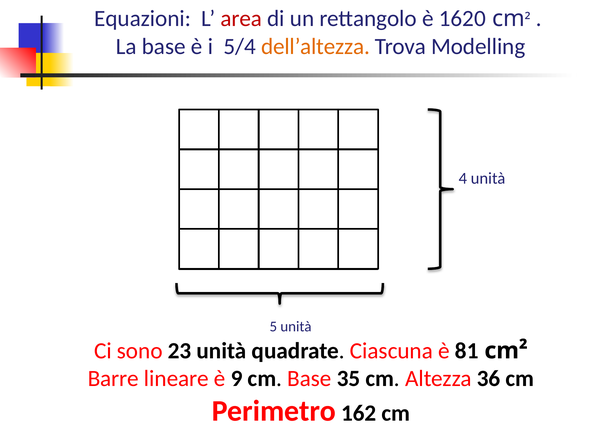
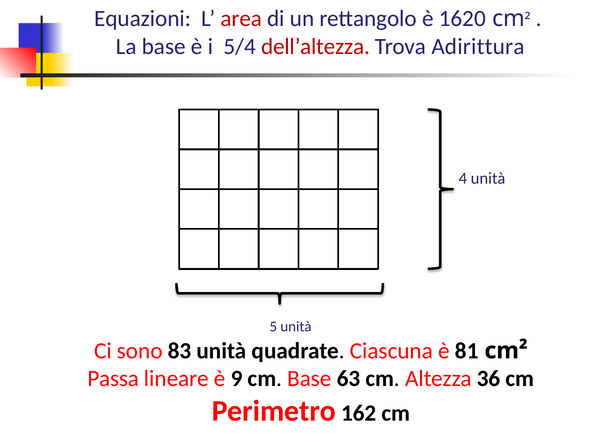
dell’altezza colour: orange -> red
Modelling: Modelling -> Adirittura
23: 23 -> 83
Barre: Barre -> Passa
35: 35 -> 63
